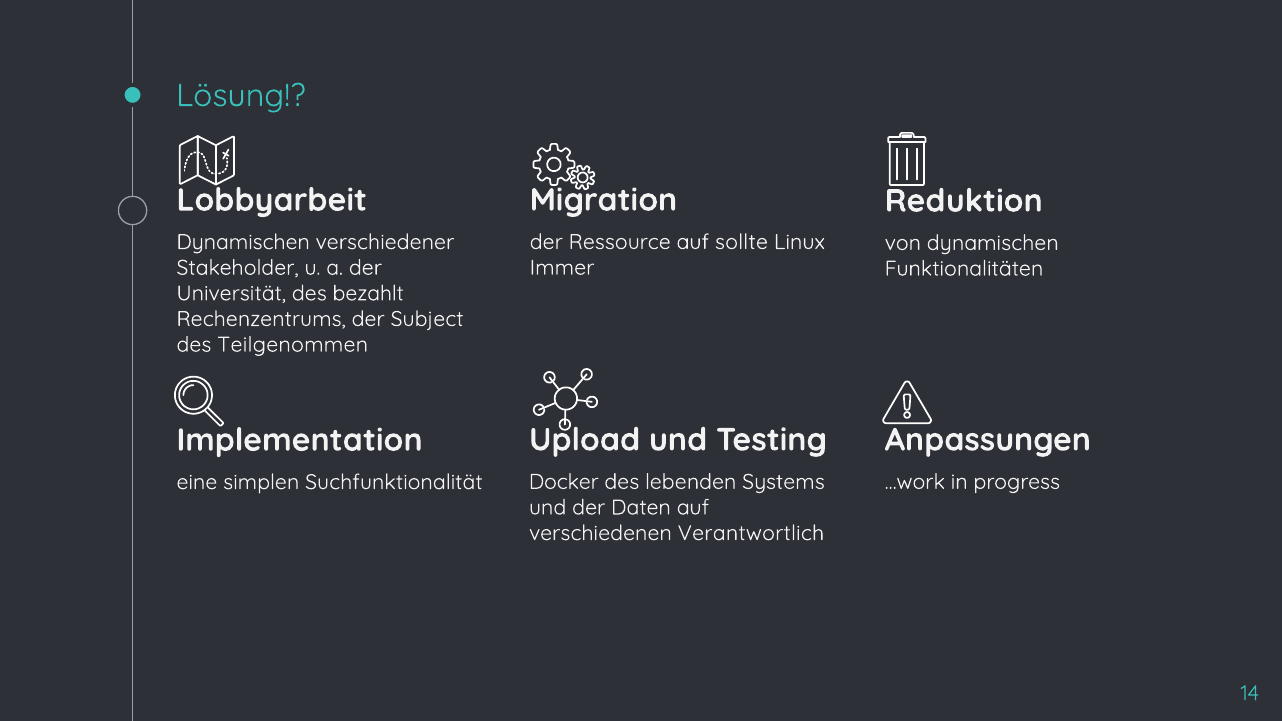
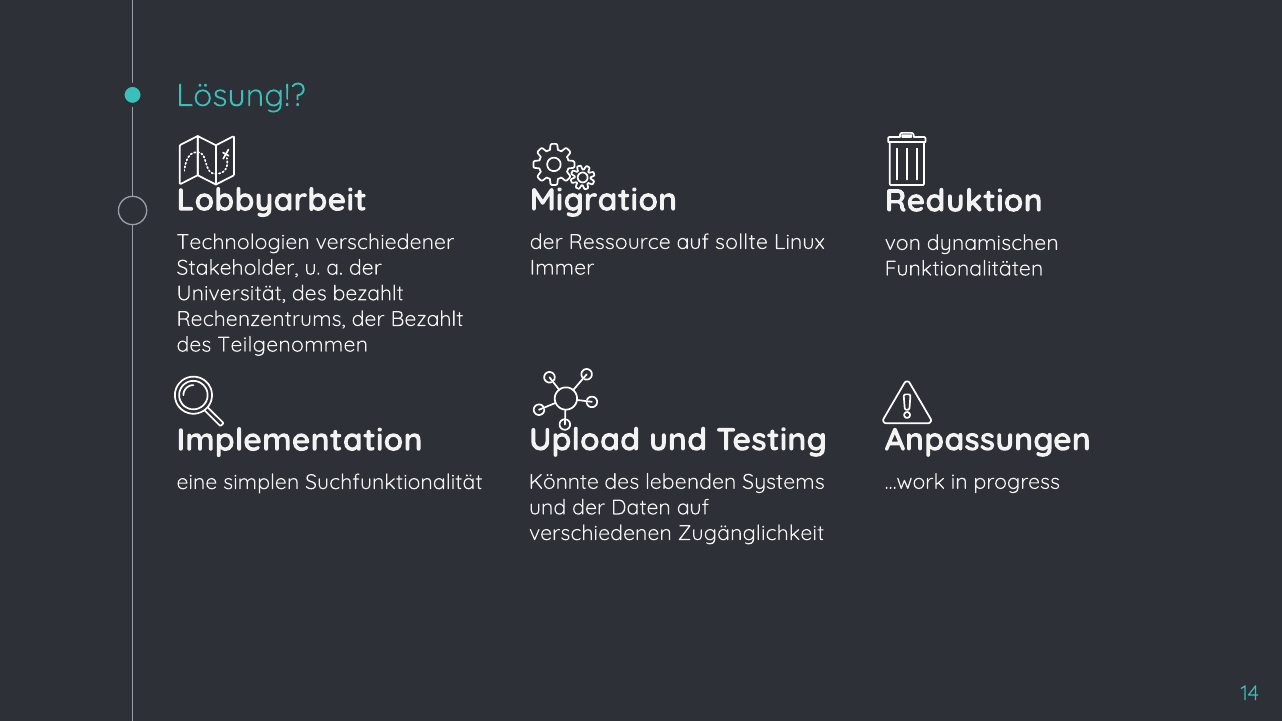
Dynamischen at (243, 242): Dynamischen -> Technologien
der Subject: Subject -> Bezahlt
Docker: Docker -> Könnte
Verantwortlich: Verantwortlich -> Zugänglichkeit
